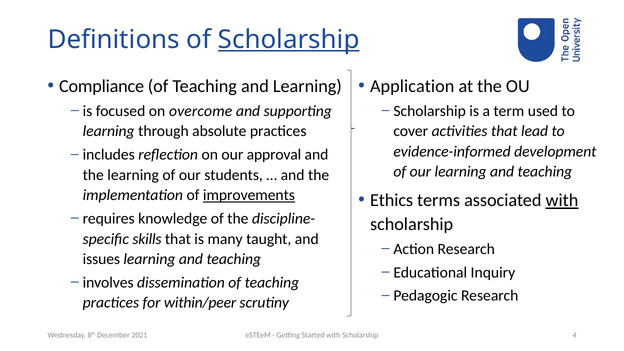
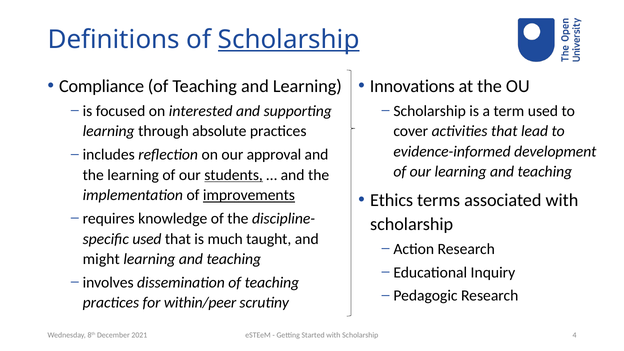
Application: Application -> Innovations
overcome: overcome -> interested
students underline: none -> present
with at (562, 200) underline: present -> none
skills at (147, 239): skills -> used
many: many -> much
issues: issues -> might
